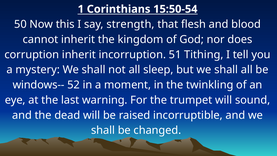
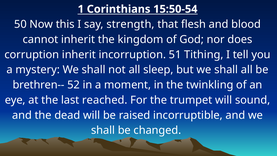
windows--: windows-- -> brethren--
warning: warning -> reached
